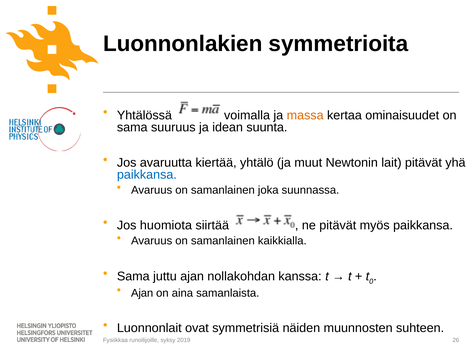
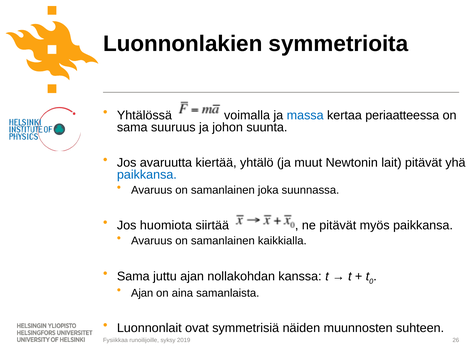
massa colour: orange -> blue
ominaisuudet: ominaisuudet -> periaatteessa
idean: idean -> johon
